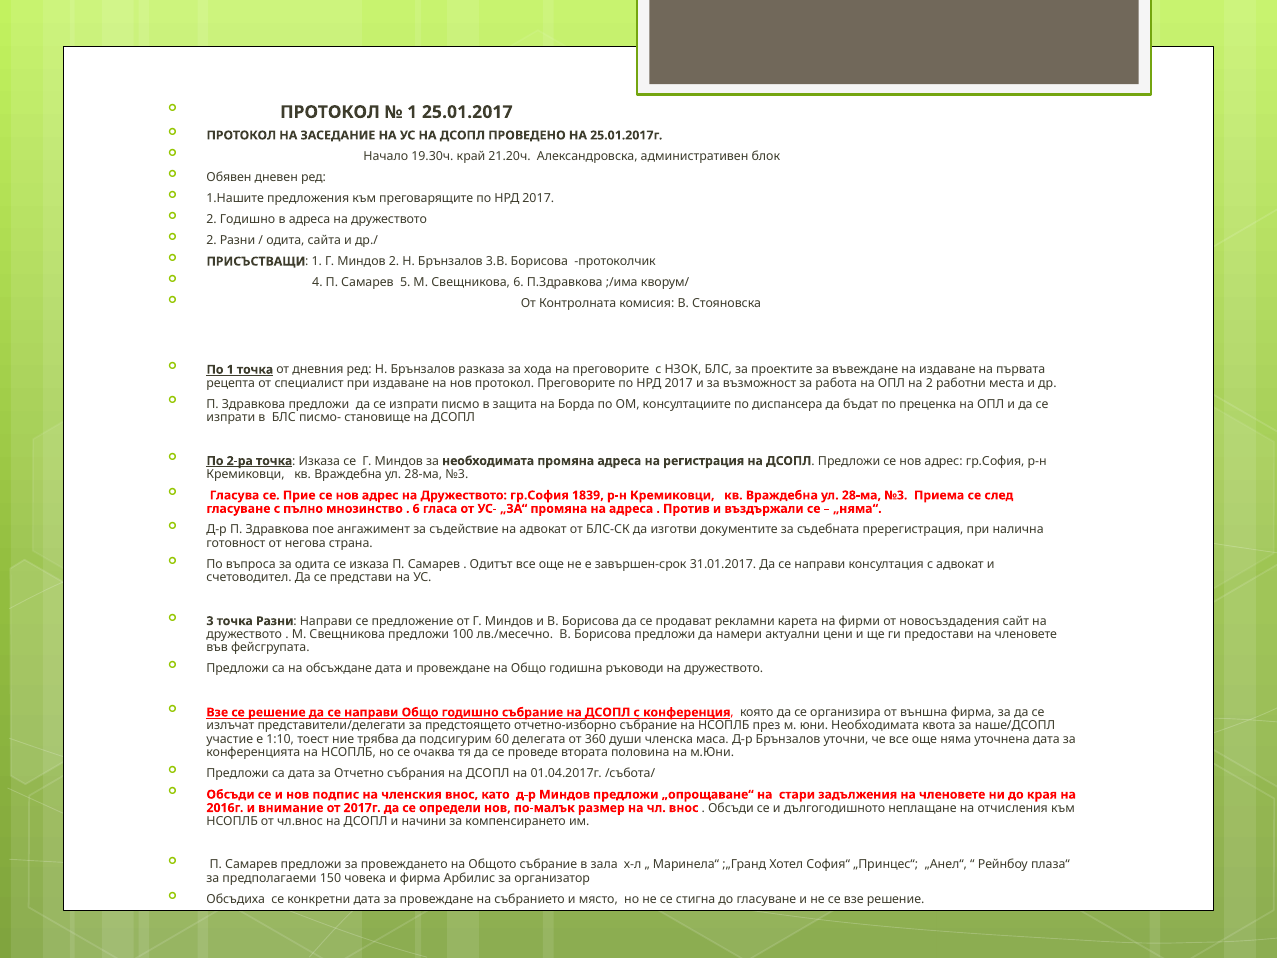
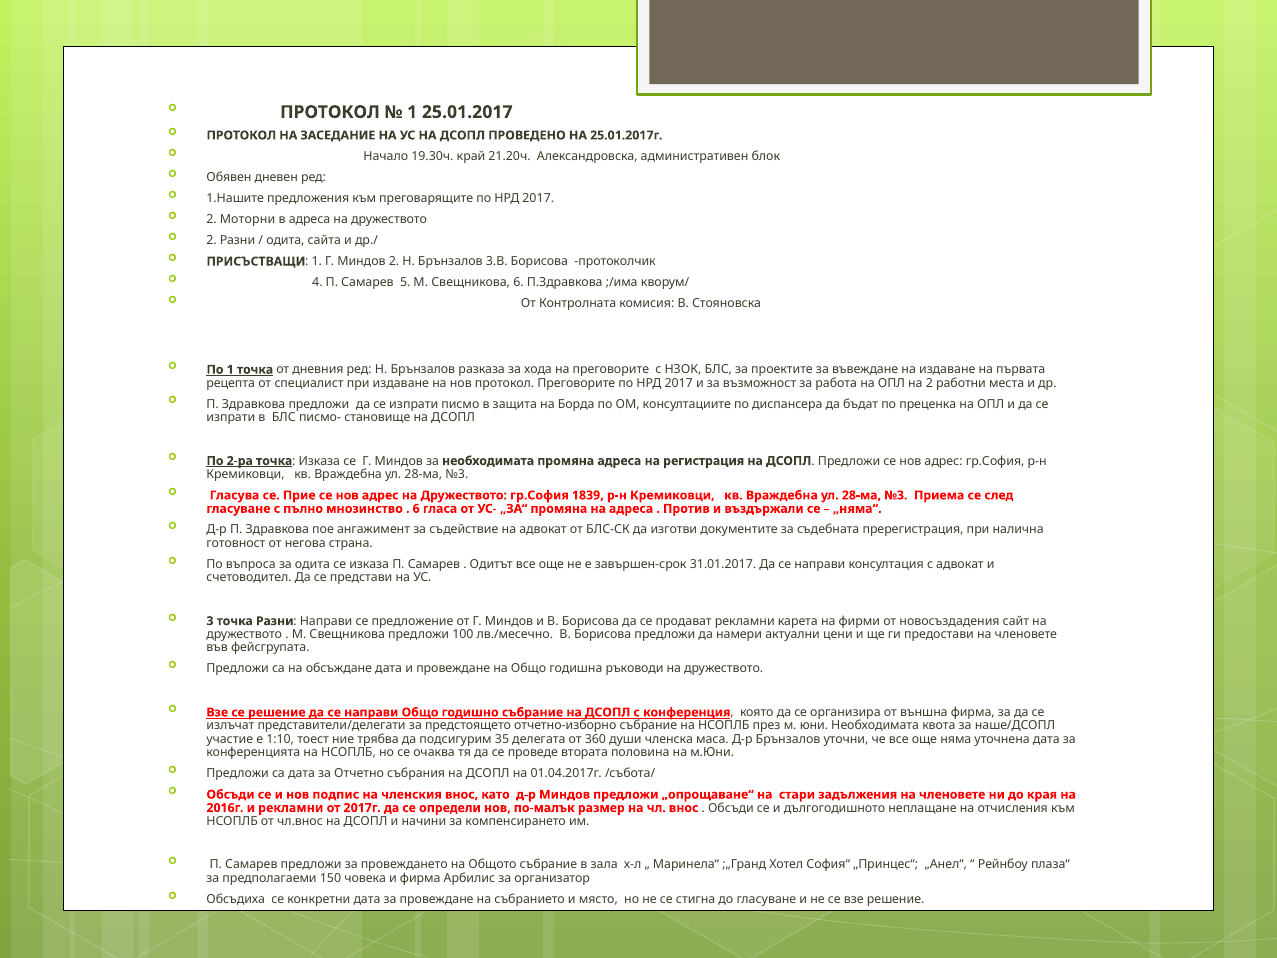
2 Годишно: Годишно -> Моторни
60: 60 -> 35
и внимание: внимание -> рекламни
